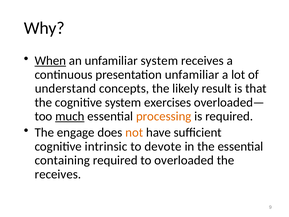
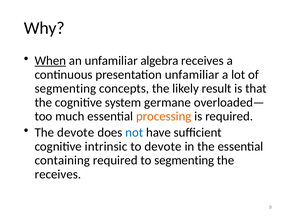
unfamiliar system: system -> algebra
understand at (65, 88): understand -> segmenting
exercises: exercises -> germane
much underline: present -> none
The engage: engage -> devote
not colour: orange -> blue
to overloaded: overloaded -> segmenting
